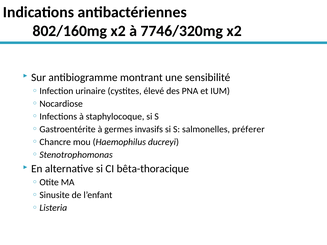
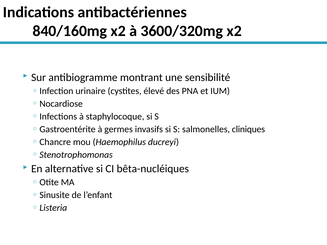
802/160mg: 802/160mg -> 840/160mg
7746/320mg: 7746/320mg -> 3600/320mg
préferer: préferer -> cliniques
bêta-thoracique: bêta-thoracique -> bêta-nucléiques
